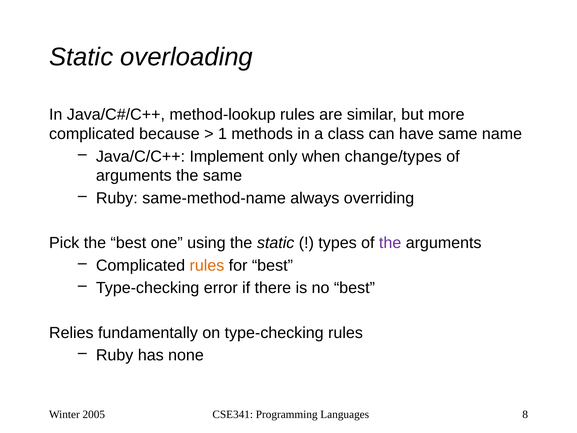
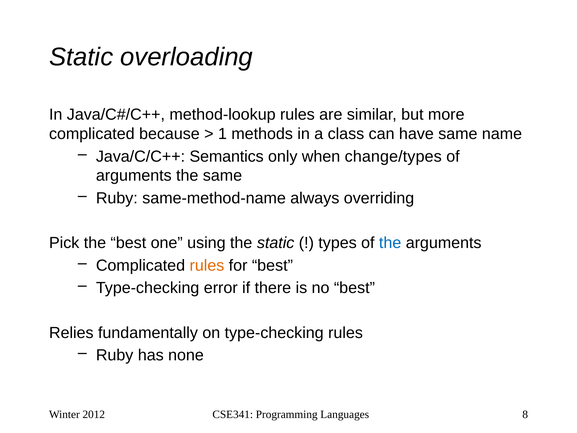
Implement: Implement -> Semantics
the at (390, 243) colour: purple -> blue
2005: 2005 -> 2012
